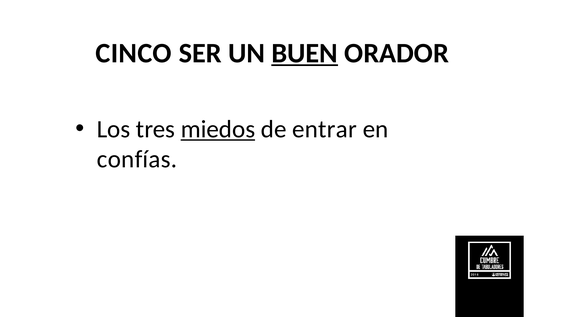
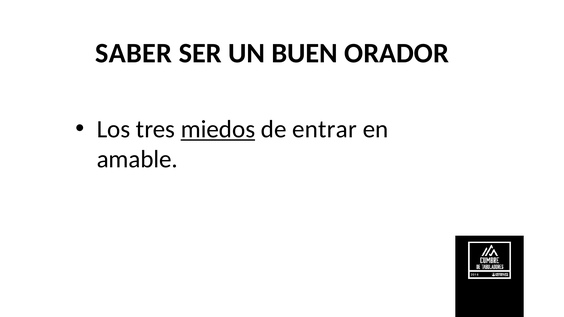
CINCO: CINCO -> SABER
BUEN underline: present -> none
confías: confías -> amable
